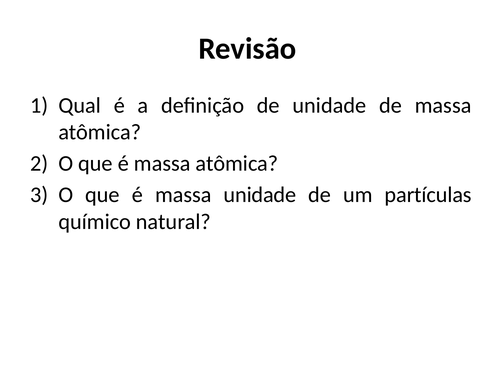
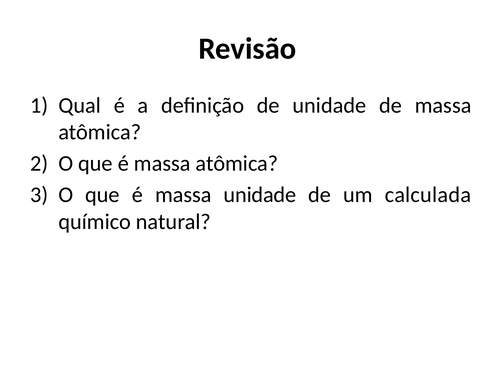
partículas: partículas -> calculada
